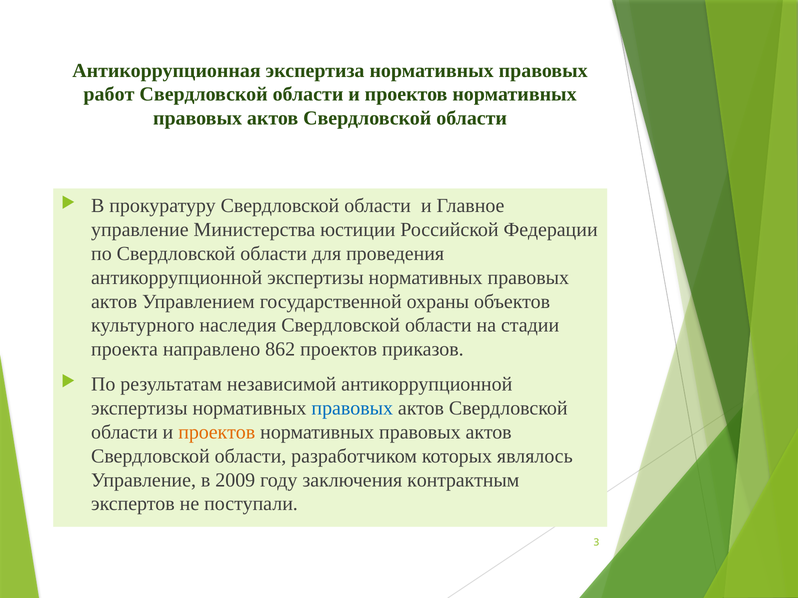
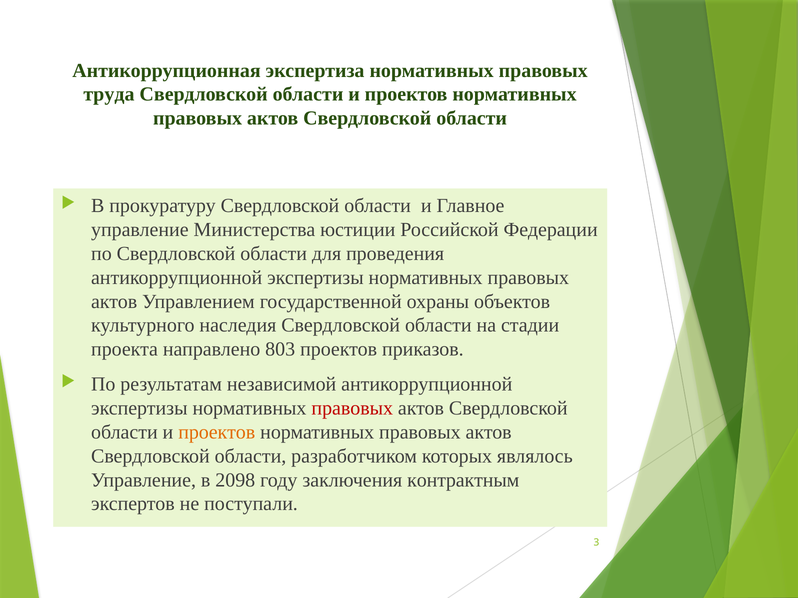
работ: работ -> труда
862: 862 -> 803
правовых at (352, 409) colour: blue -> red
2009: 2009 -> 2098
